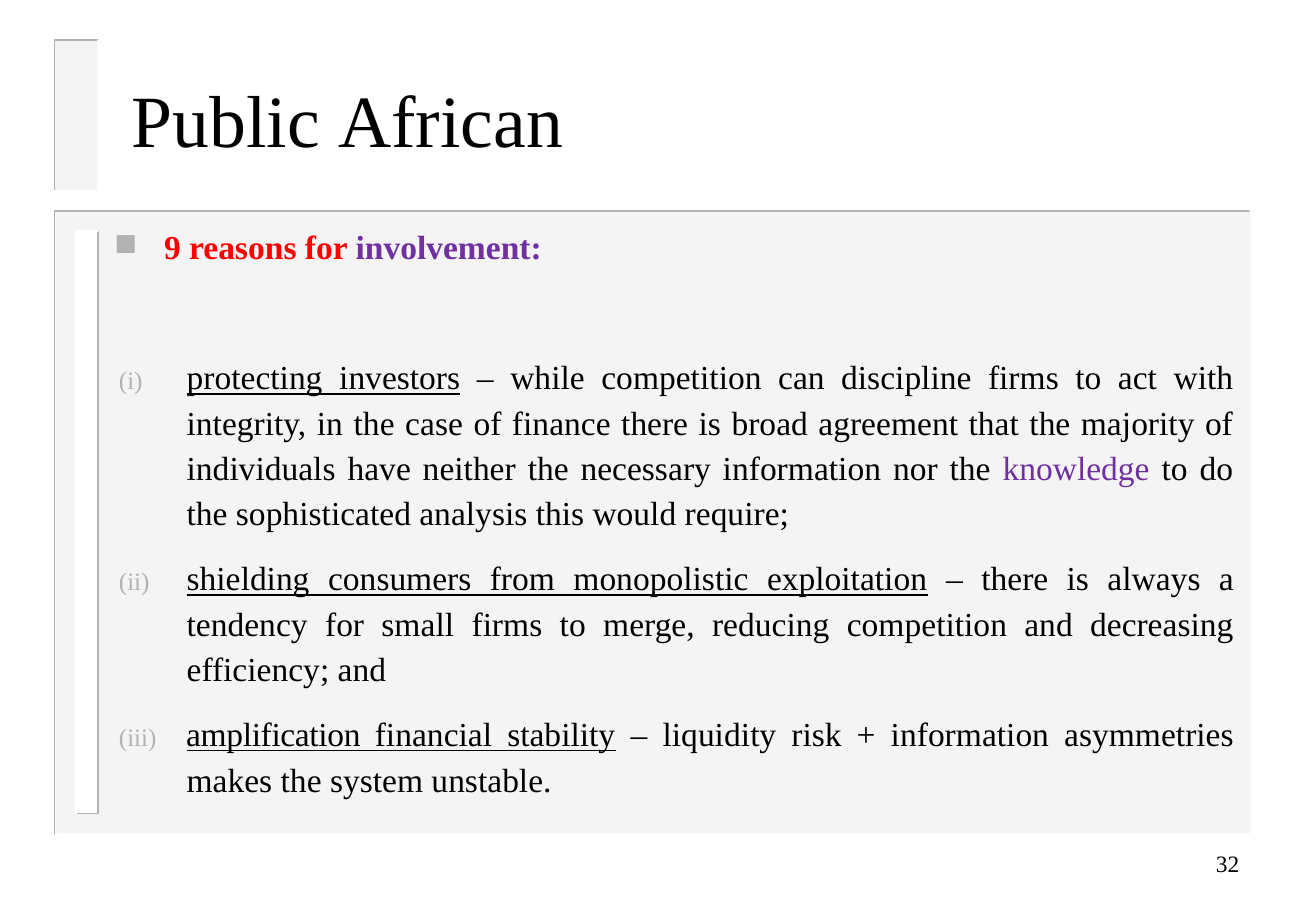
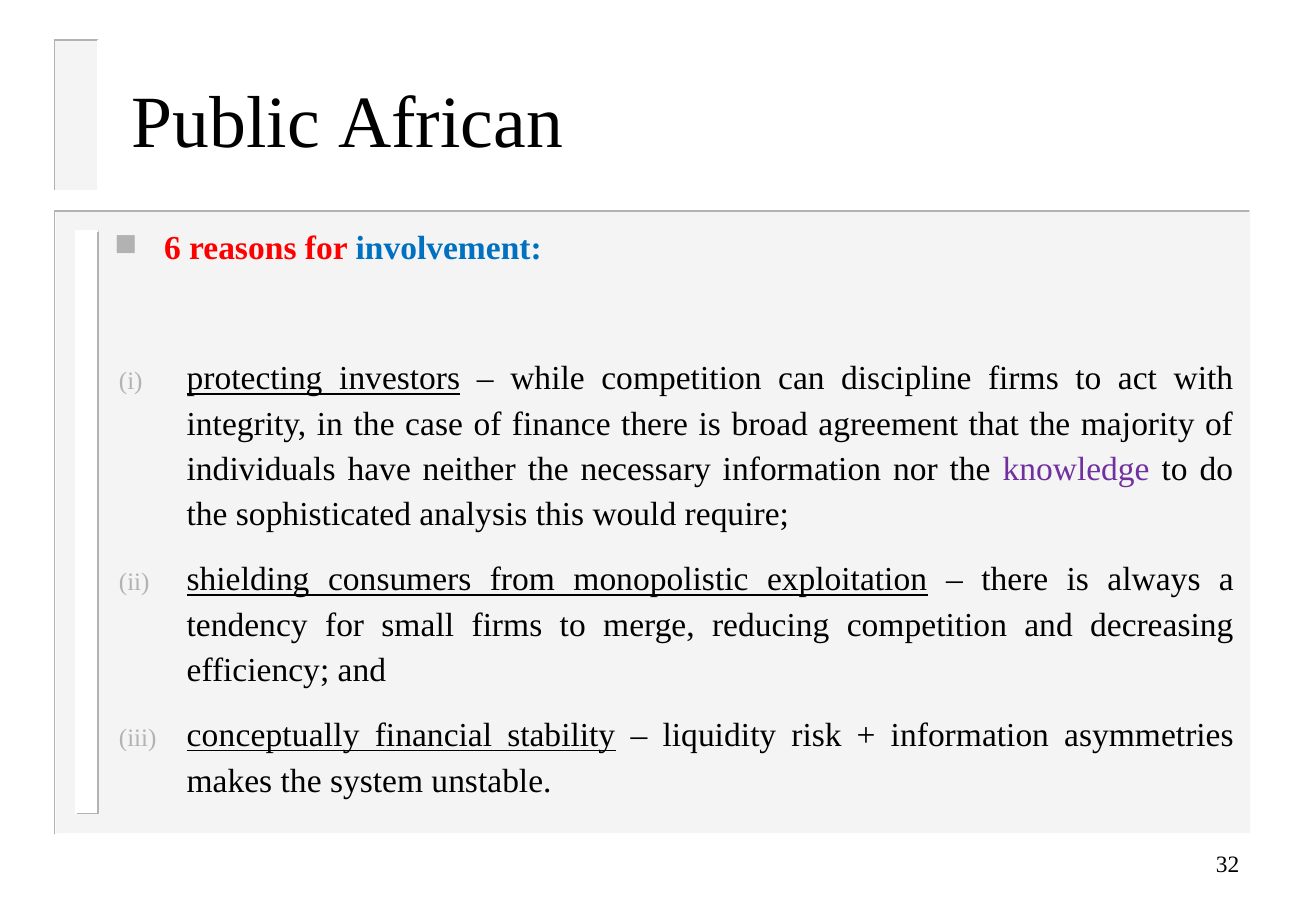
9: 9 -> 6
involvement colour: purple -> blue
amplification: amplification -> conceptually
